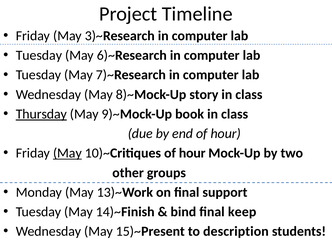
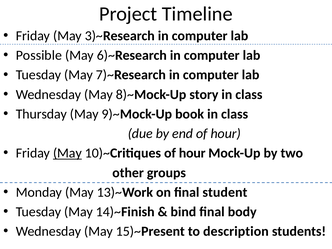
Tuesday at (39, 55): Tuesday -> Possible
Thursday underline: present -> none
support: support -> student
keep: keep -> body
